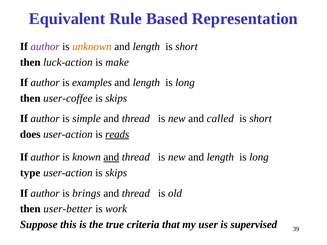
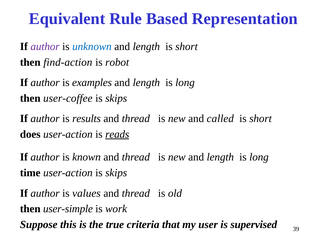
unknown colour: orange -> blue
luck-action: luck-action -> find-action
make: make -> robot
simple: simple -> results
and at (111, 157) underline: present -> none
type: type -> time
brings: brings -> values
user-better: user-better -> user-simple
